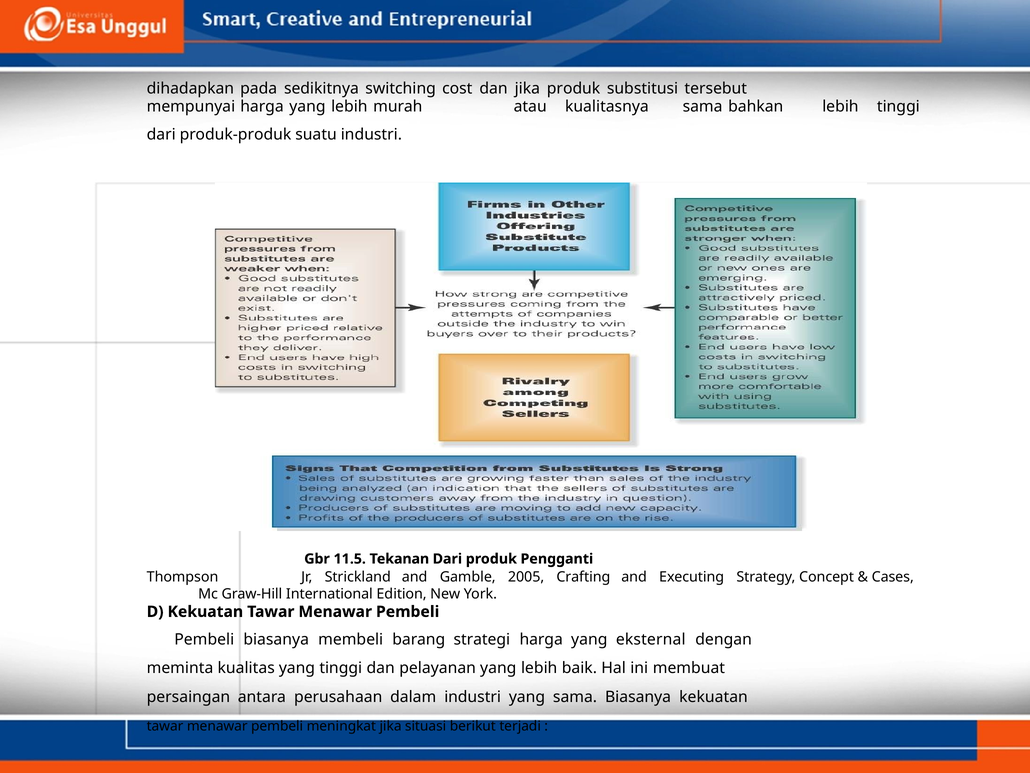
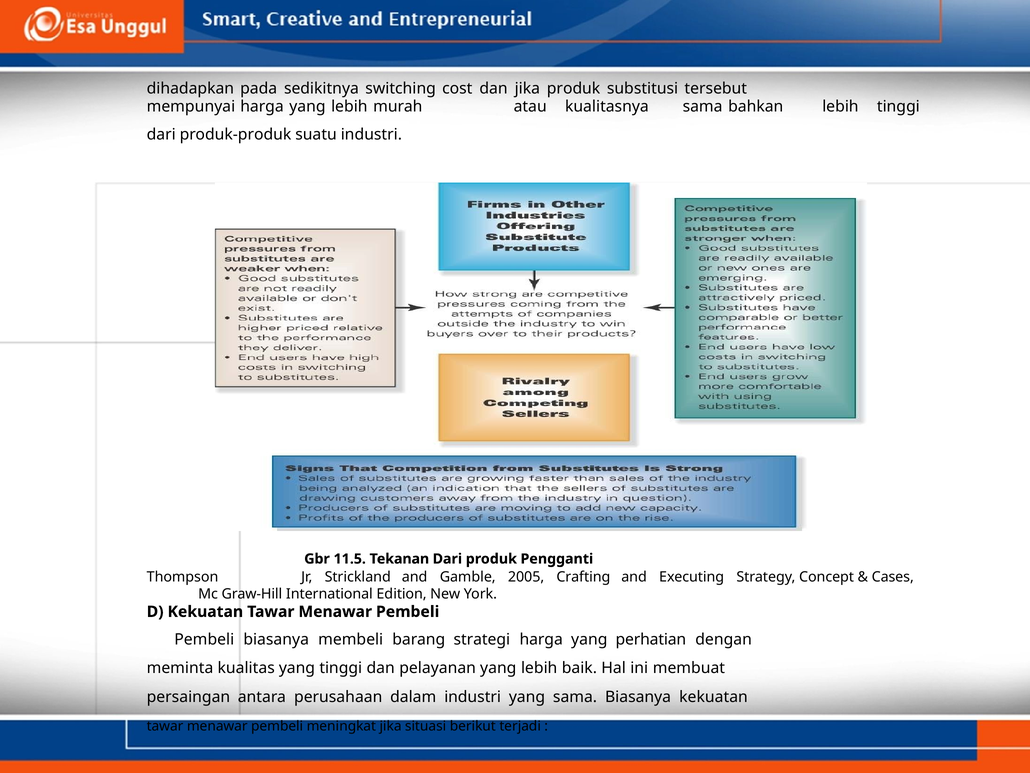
eksternal: eksternal -> perhatian
